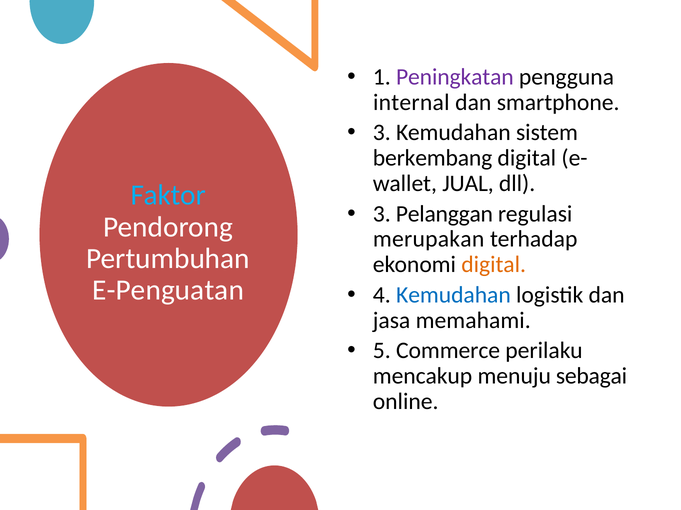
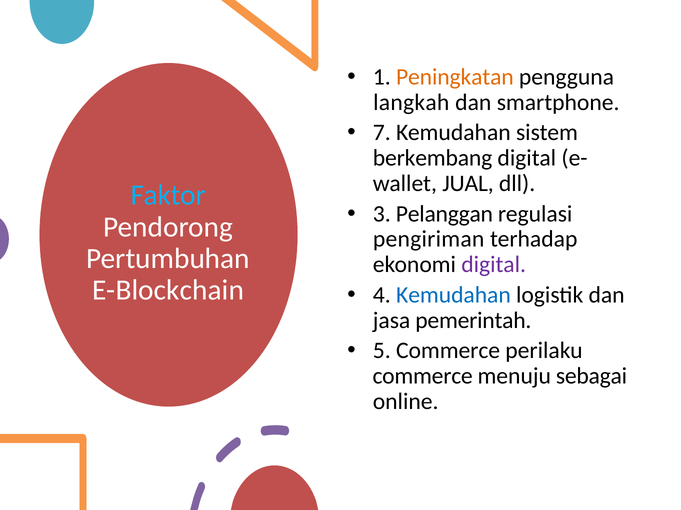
Peningkatan colour: purple -> orange
internal: internal -> langkah
3 at (382, 133): 3 -> 7
merupakan: merupakan -> pengiriman
digital at (494, 265) colour: orange -> purple
E-Penguatan: E-Penguatan -> E-Blockchain
memahami: memahami -> pemerintah
mencakup at (423, 376): mencakup -> commerce
